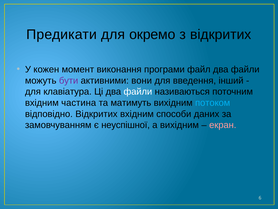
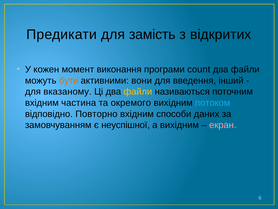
окремо: окремо -> замість
файл: файл -> count
бути colour: purple -> orange
клавіатура: клавіатура -> вказаному
файли at (138, 91) colour: white -> yellow
матимуть: матимуть -> окремого
відповідно Відкритих: Відкритих -> Повторно
